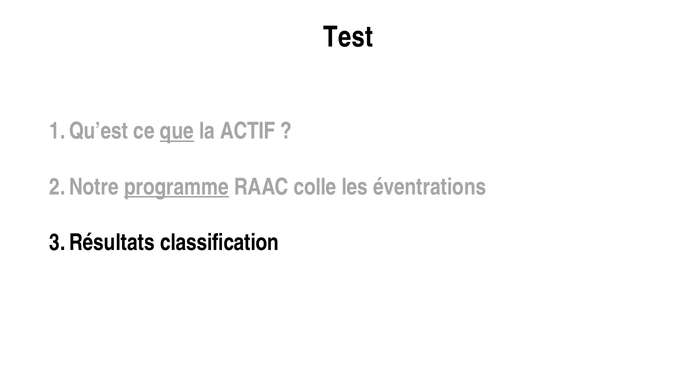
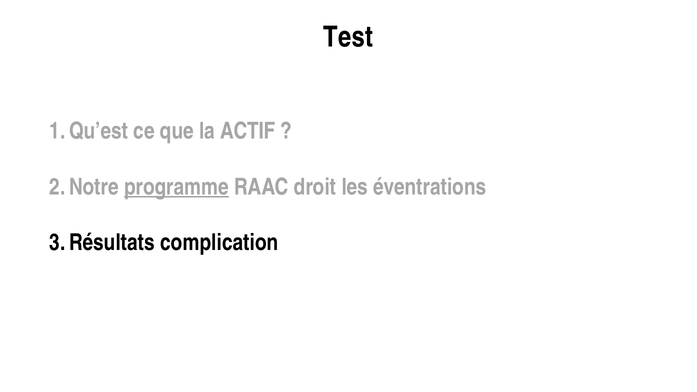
que underline: present -> none
colle: colle -> droit
classification: classification -> complication
